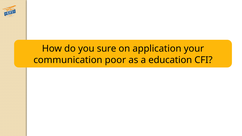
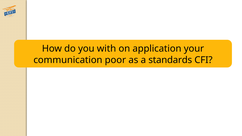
sure: sure -> with
education: education -> standards
